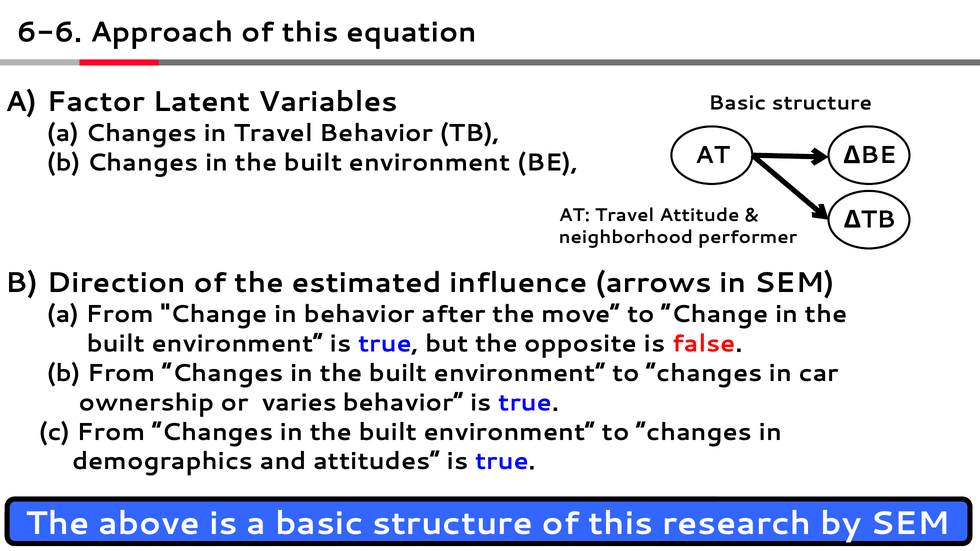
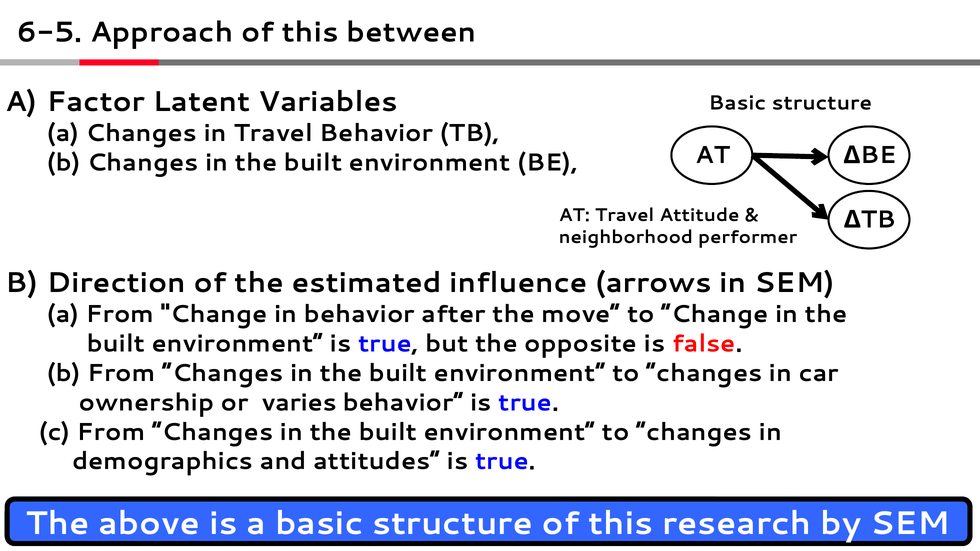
6-6: 6-6 -> 6-5
equation: equation -> between
